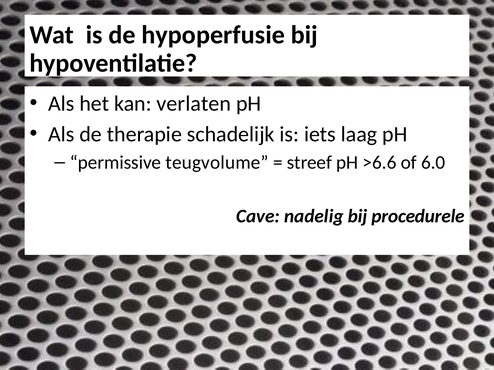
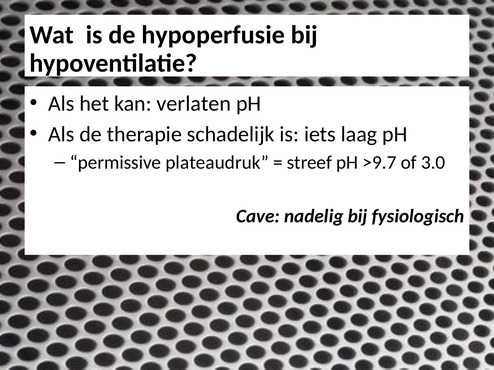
teugvolume: teugvolume -> plateaudruk
>6.6: >6.6 -> >9.7
6.0: 6.0 -> 3.0
procedurele: procedurele -> fysiologisch
